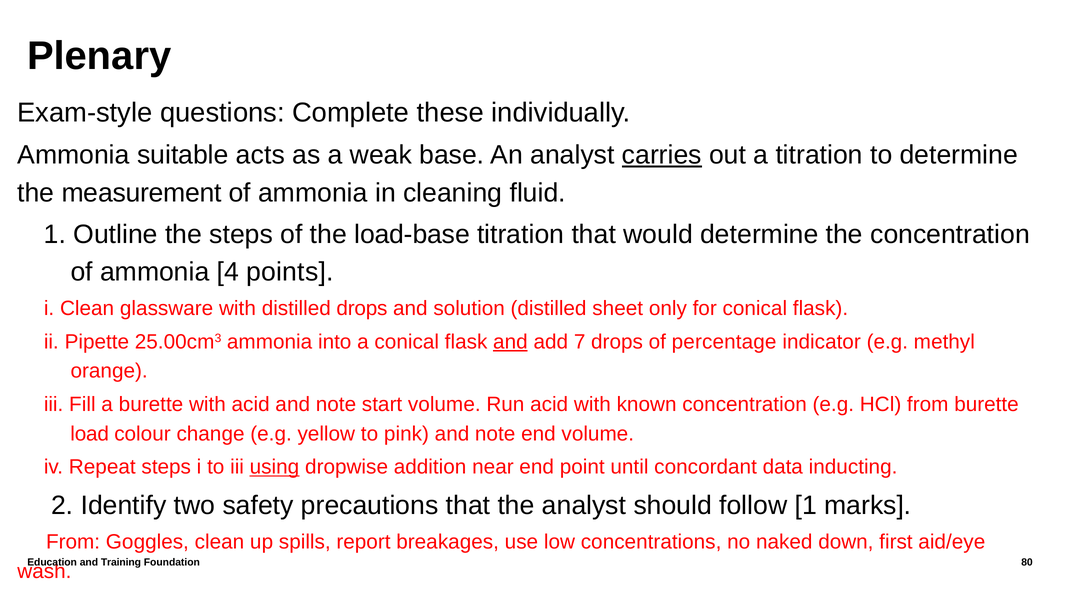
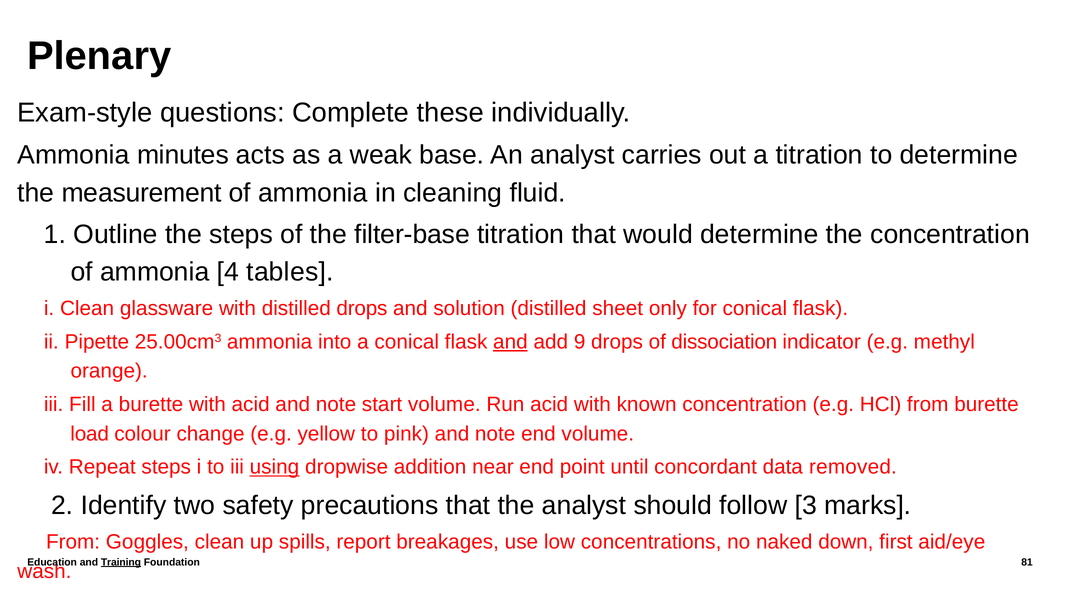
suitable: suitable -> minutes
carries underline: present -> none
load-base: load-base -> filter-base
points: points -> tables
7: 7 -> 9
percentage: percentage -> dissociation
inducting: inducting -> removed
follow 1: 1 -> 3
Training underline: none -> present
80: 80 -> 81
